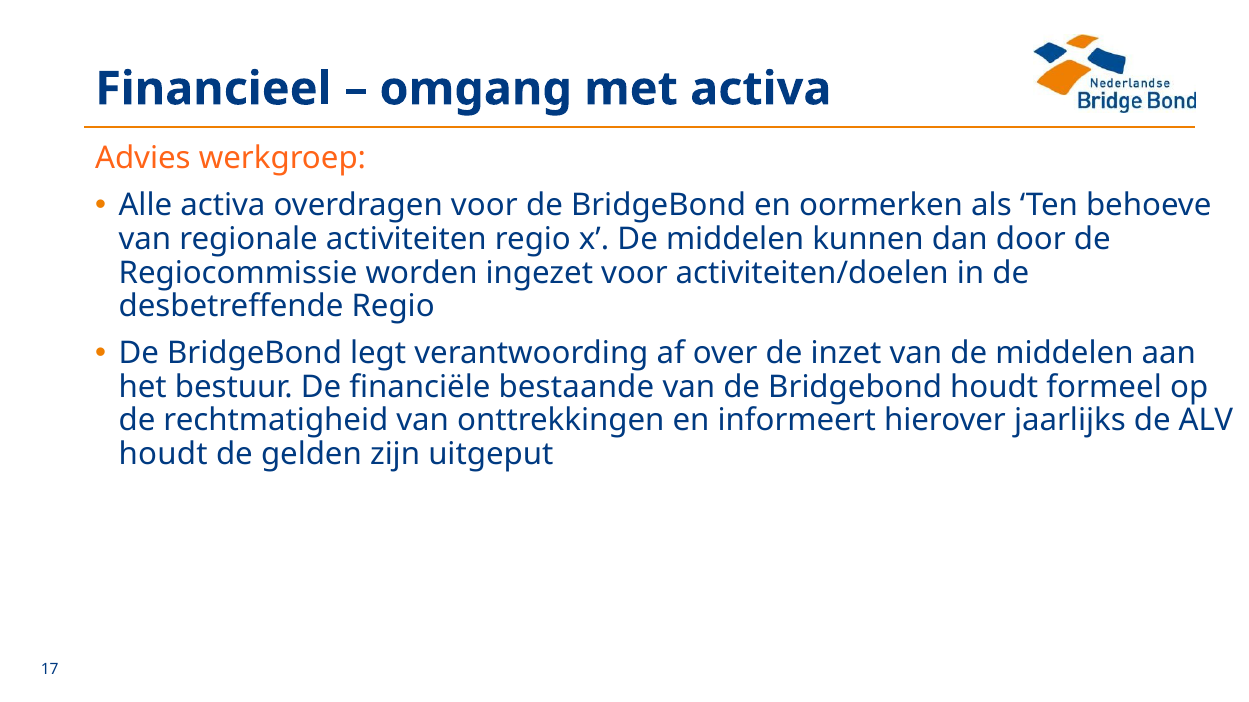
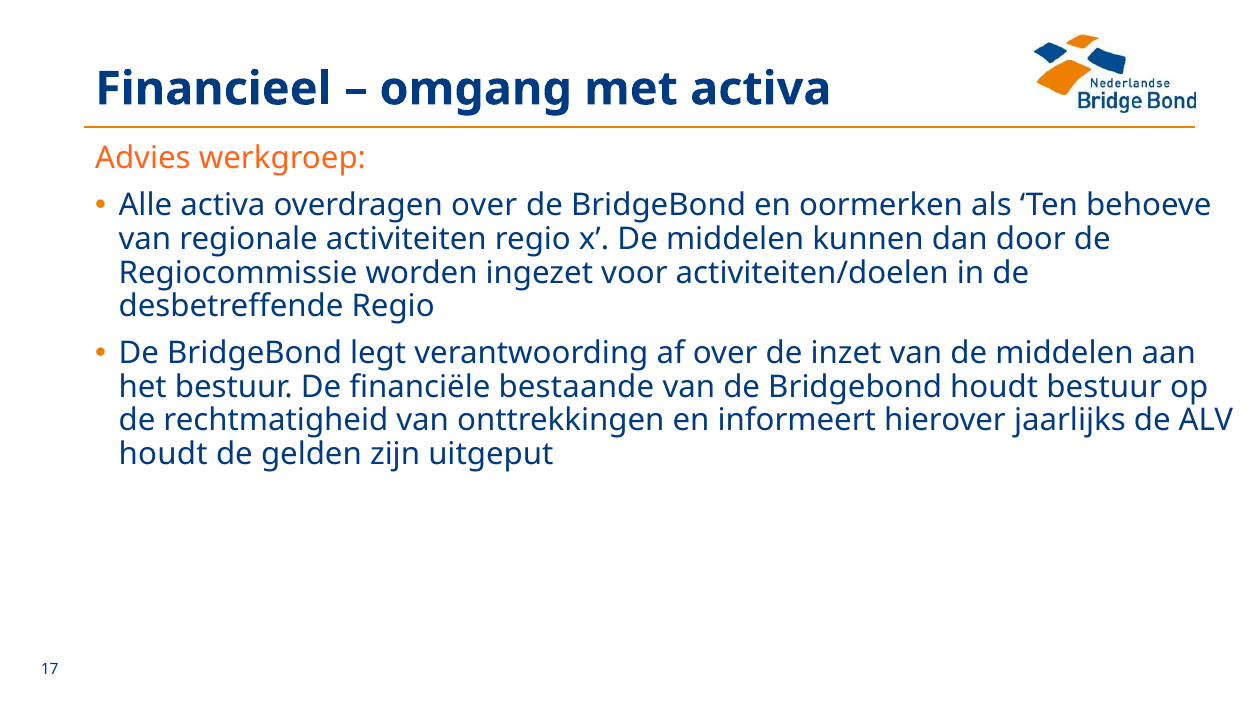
overdragen voor: voor -> over
houdt formeel: formeel -> bestuur
